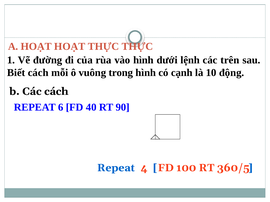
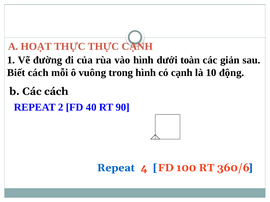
HOẠT HOẠT: HOẠT -> THỰC
THỰC THỰC: THỰC -> CẠNH
lệnh: lệnh -> toàn
trên: trên -> giản
6: 6 -> 2
360/5: 360/5 -> 360/6
